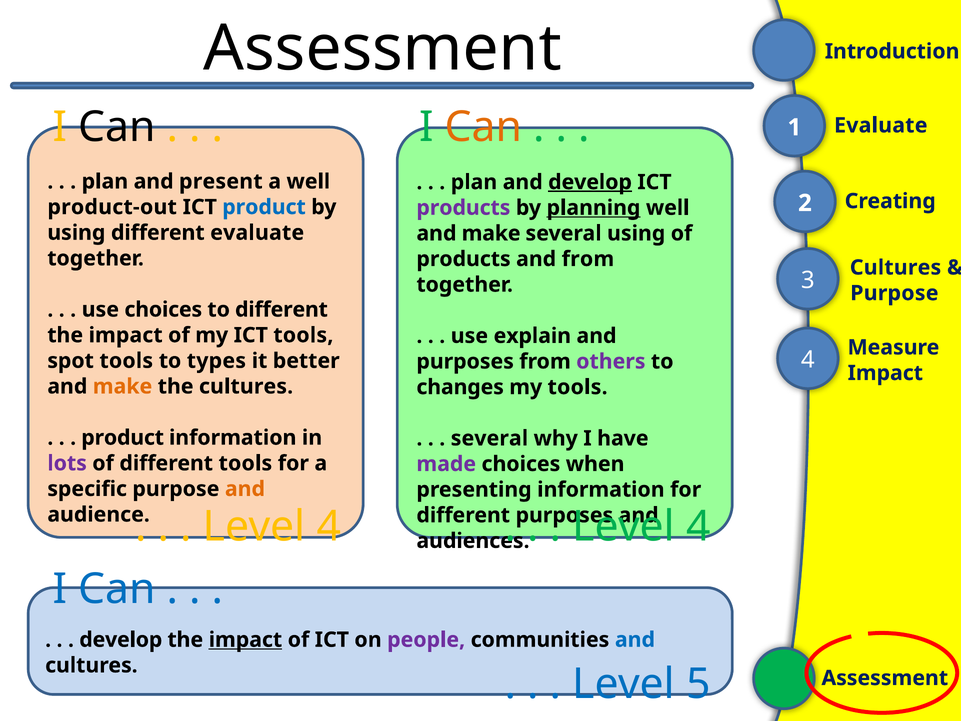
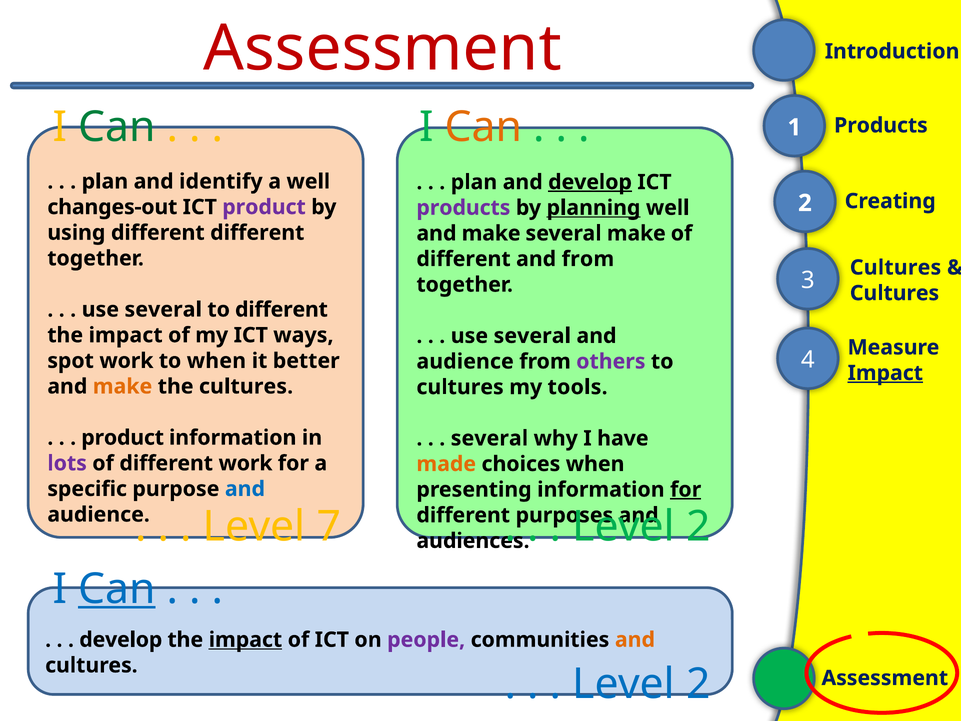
Assessment at (382, 49) colour: black -> red
Can at (117, 127) colour: black -> green
Evaluate at (881, 125): Evaluate -> Products
present: present -> identify
product-out: product-out -> changes-out
product at (264, 207) colour: blue -> purple
different evaluate: evaluate -> different
several using: using -> make
products at (464, 259): products -> different
Purpose at (894, 293): Purpose -> Cultures
choices at (163, 309): choices -> several
ICT tools: tools -> ways
explain at (532, 336): explain -> several
spot tools: tools -> work
to types: types -> when
purposes at (465, 361): purposes -> audience
Impact at (885, 373) underline: none -> present
changes at (460, 387): changes -> cultures
different tools: tools -> work
made colour: purple -> orange
and at (245, 489) colour: orange -> blue
for at (686, 489) underline: none -> present
4 at (329, 527): 4 -> 7
4 at (698, 527): 4 -> 2
Can at (117, 589) underline: none -> present
and at (635, 640) colour: blue -> orange
5 at (698, 684): 5 -> 2
